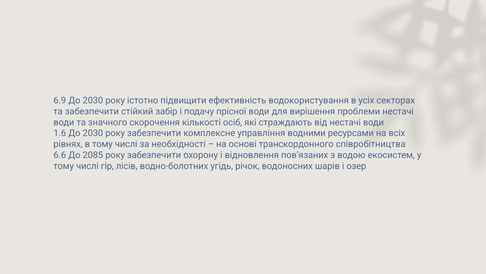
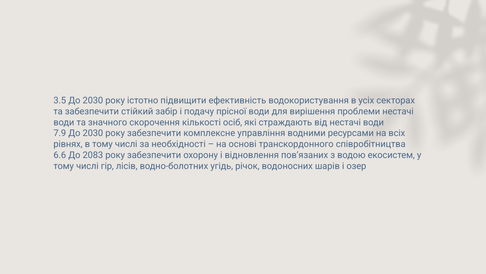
6.9: 6.9 -> 3.5
1.6: 1.6 -> 7.9
2085: 2085 -> 2083
